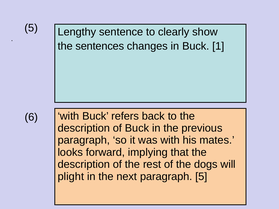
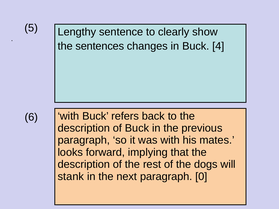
1: 1 -> 4
plight: plight -> stank
paragraph 5: 5 -> 0
